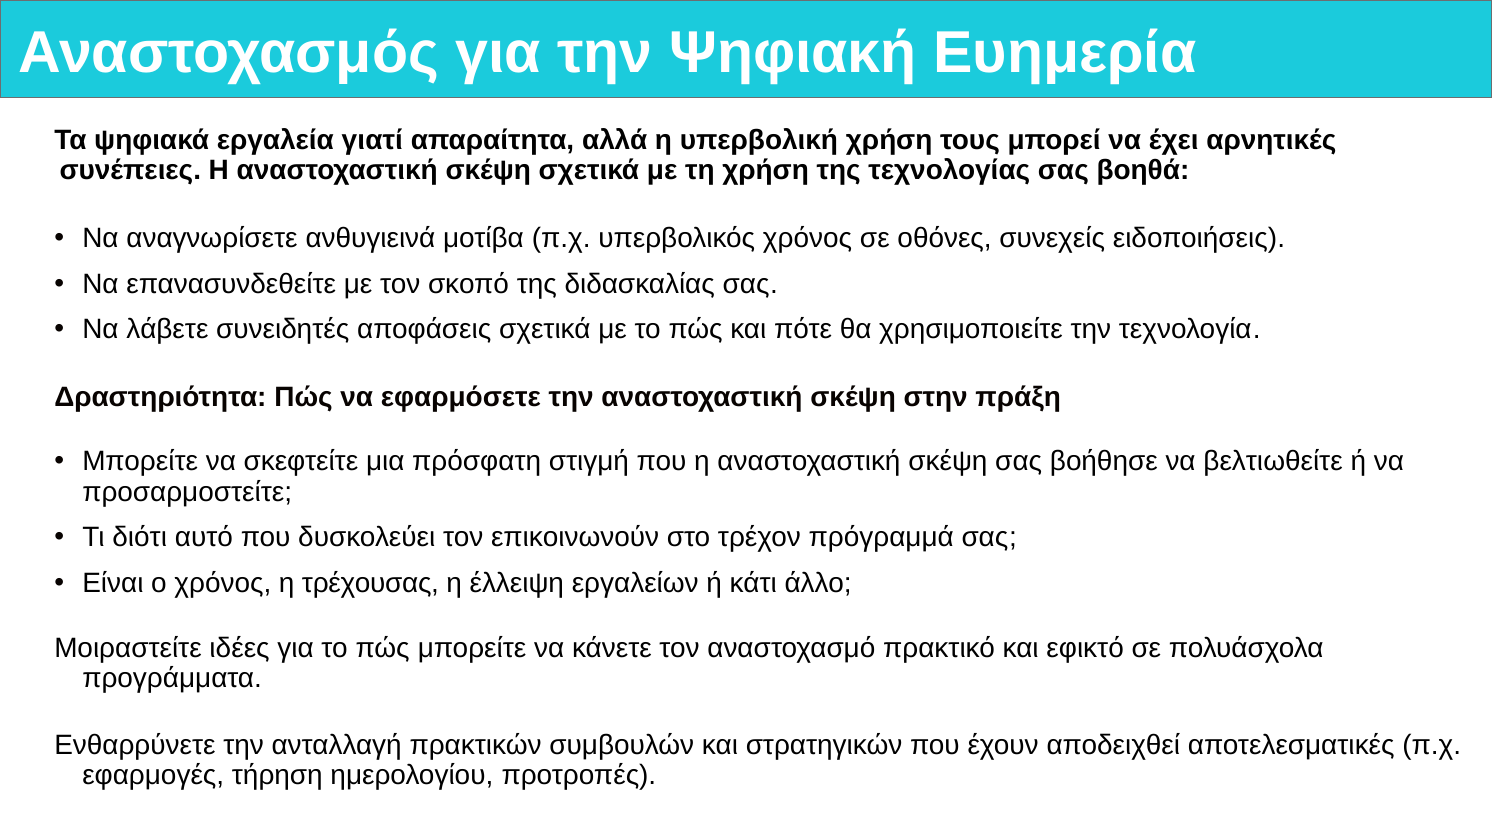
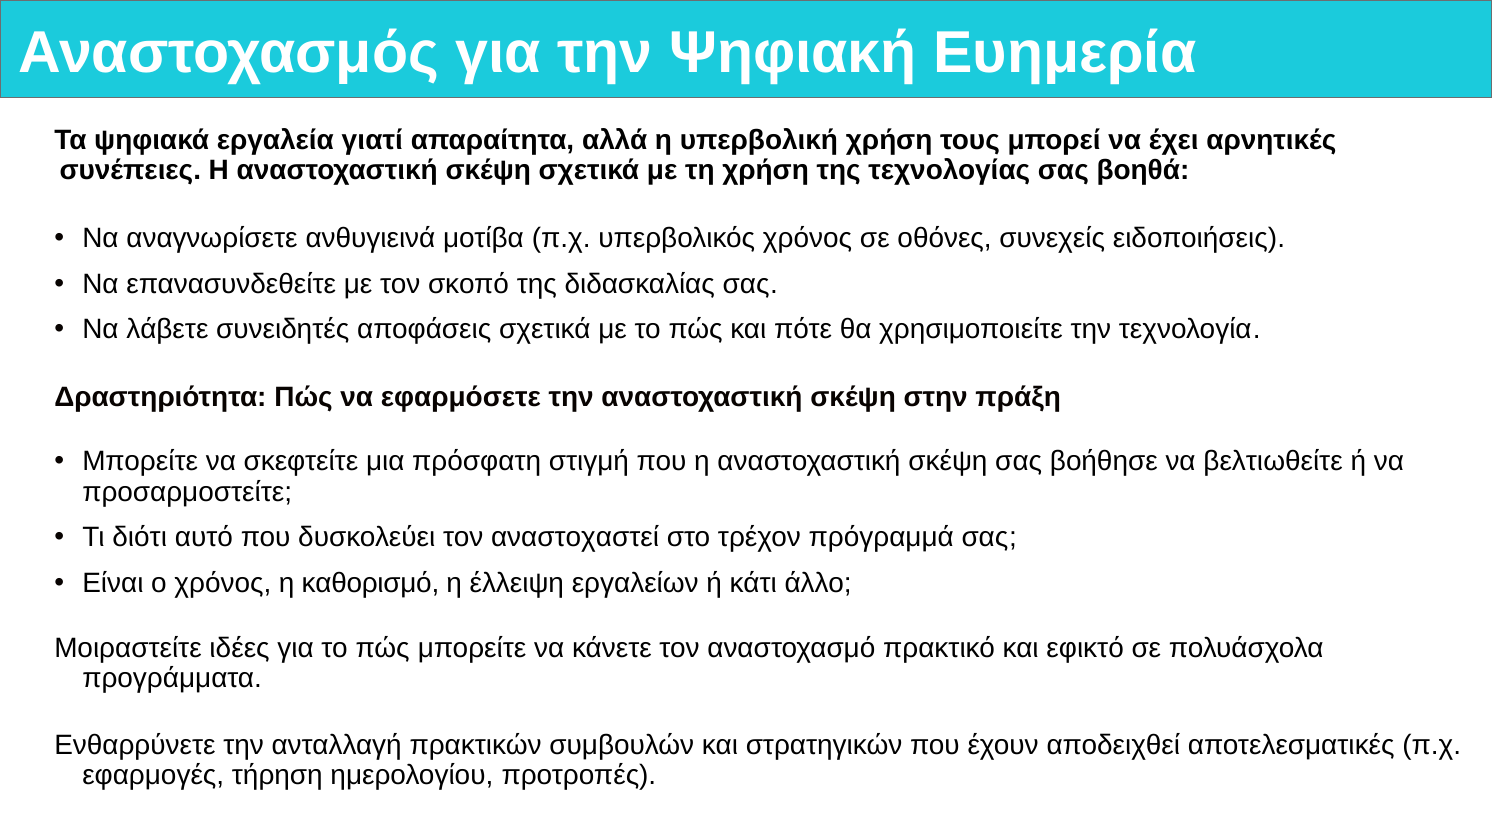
επικοινωνούν: επικοινωνούν -> αναστοχαστεί
τρέχουσας: τρέχουσας -> καθορισμό
